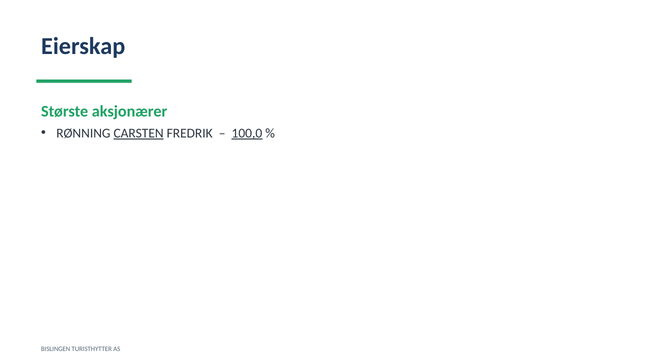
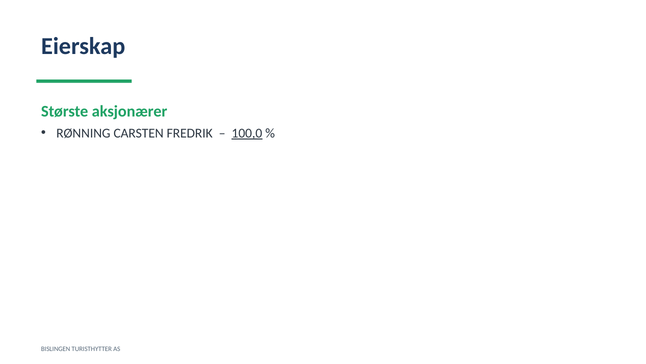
CARSTEN underline: present -> none
